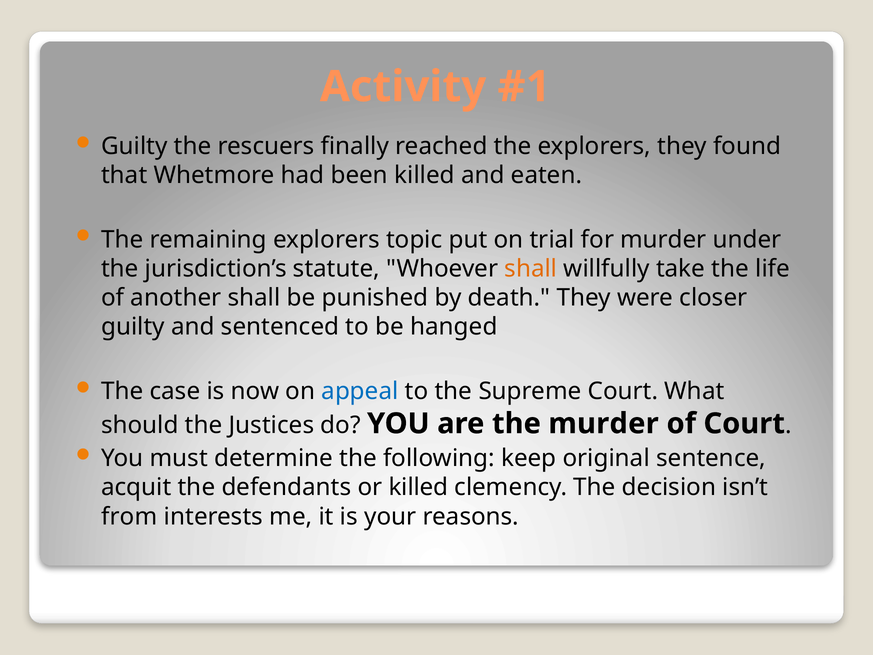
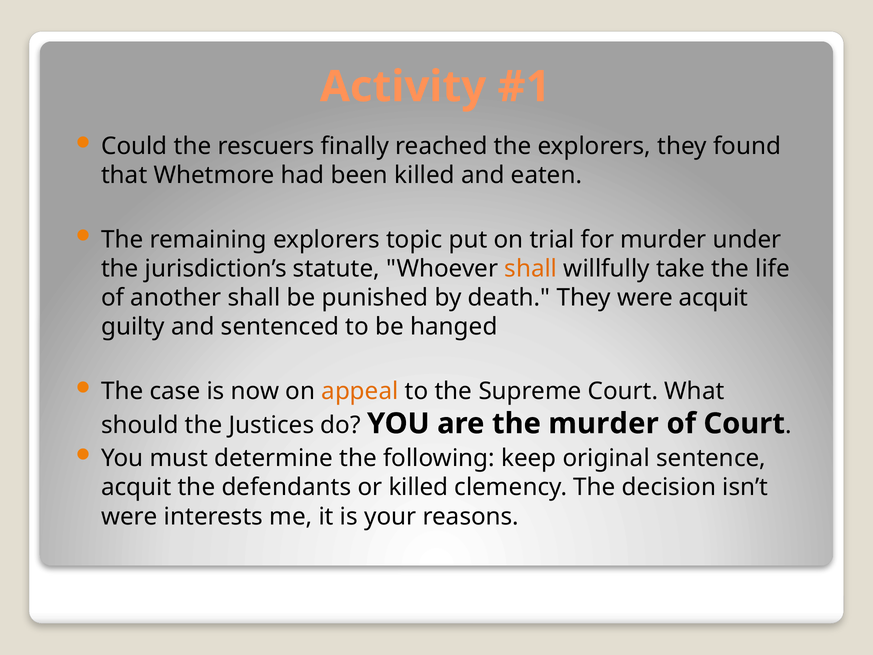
Guilty at (134, 146): Guilty -> Could
were closer: closer -> acquit
appeal colour: blue -> orange
from at (129, 516): from -> were
